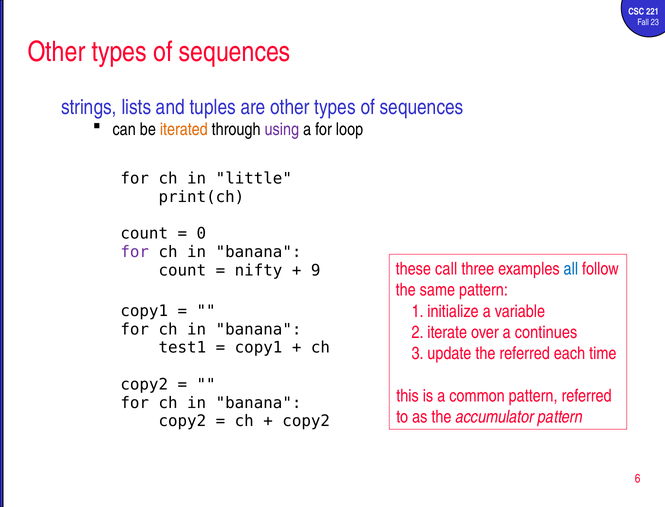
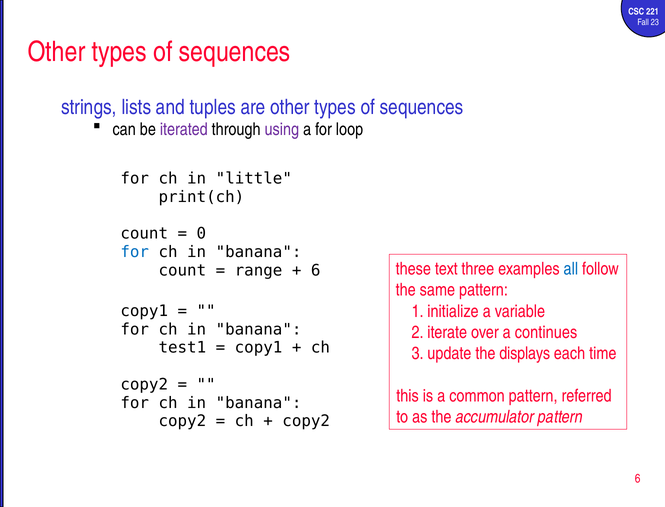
iterated colour: orange -> purple
for at (135, 252) colour: purple -> blue
call: call -> text
nifty: nifty -> range
9 at (316, 270): 9 -> 6
the referred: referred -> displays
